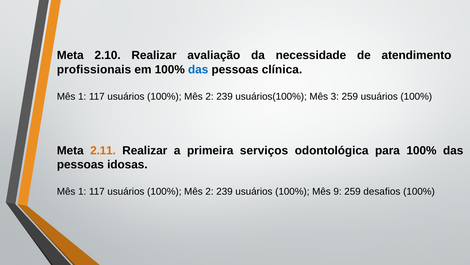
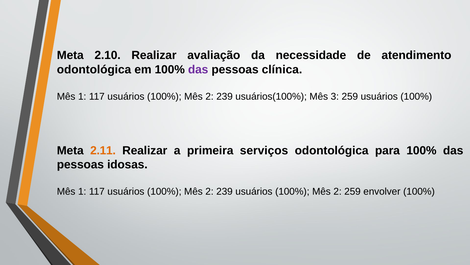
profissionais at (94, 69): profissionais -> odontológica
das at (198, 69) colour: blue -> purple
9 at (338, 191): 9 -> 2
desafios: desafios -> envolver
